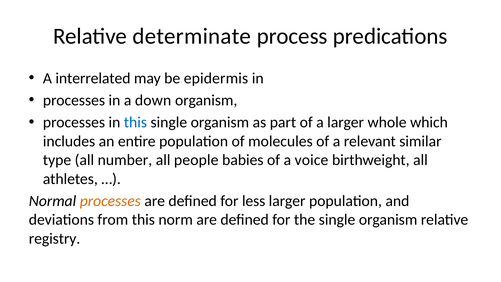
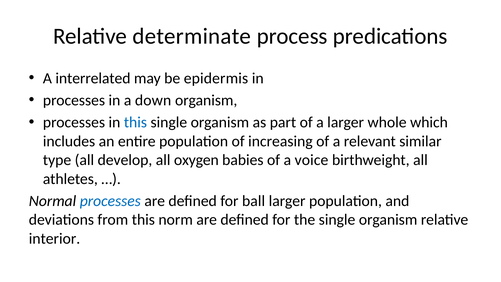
molecules: molecules -> increasing
number: number -> develop
people: people -> oxygen
processes at (110, 201) colour: orange -> blue
less: less -> ball
registry: registry -> interior
